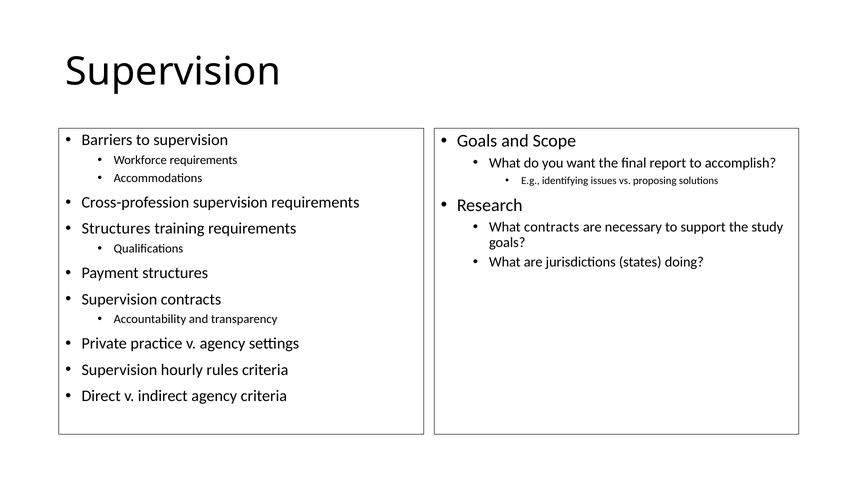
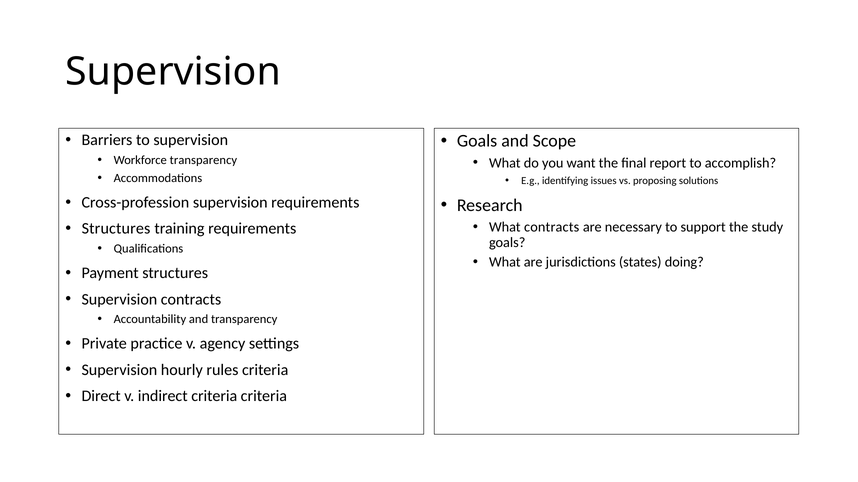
Workforce requirements: requirements -> transparency
indirect agency: agency -> criteria
